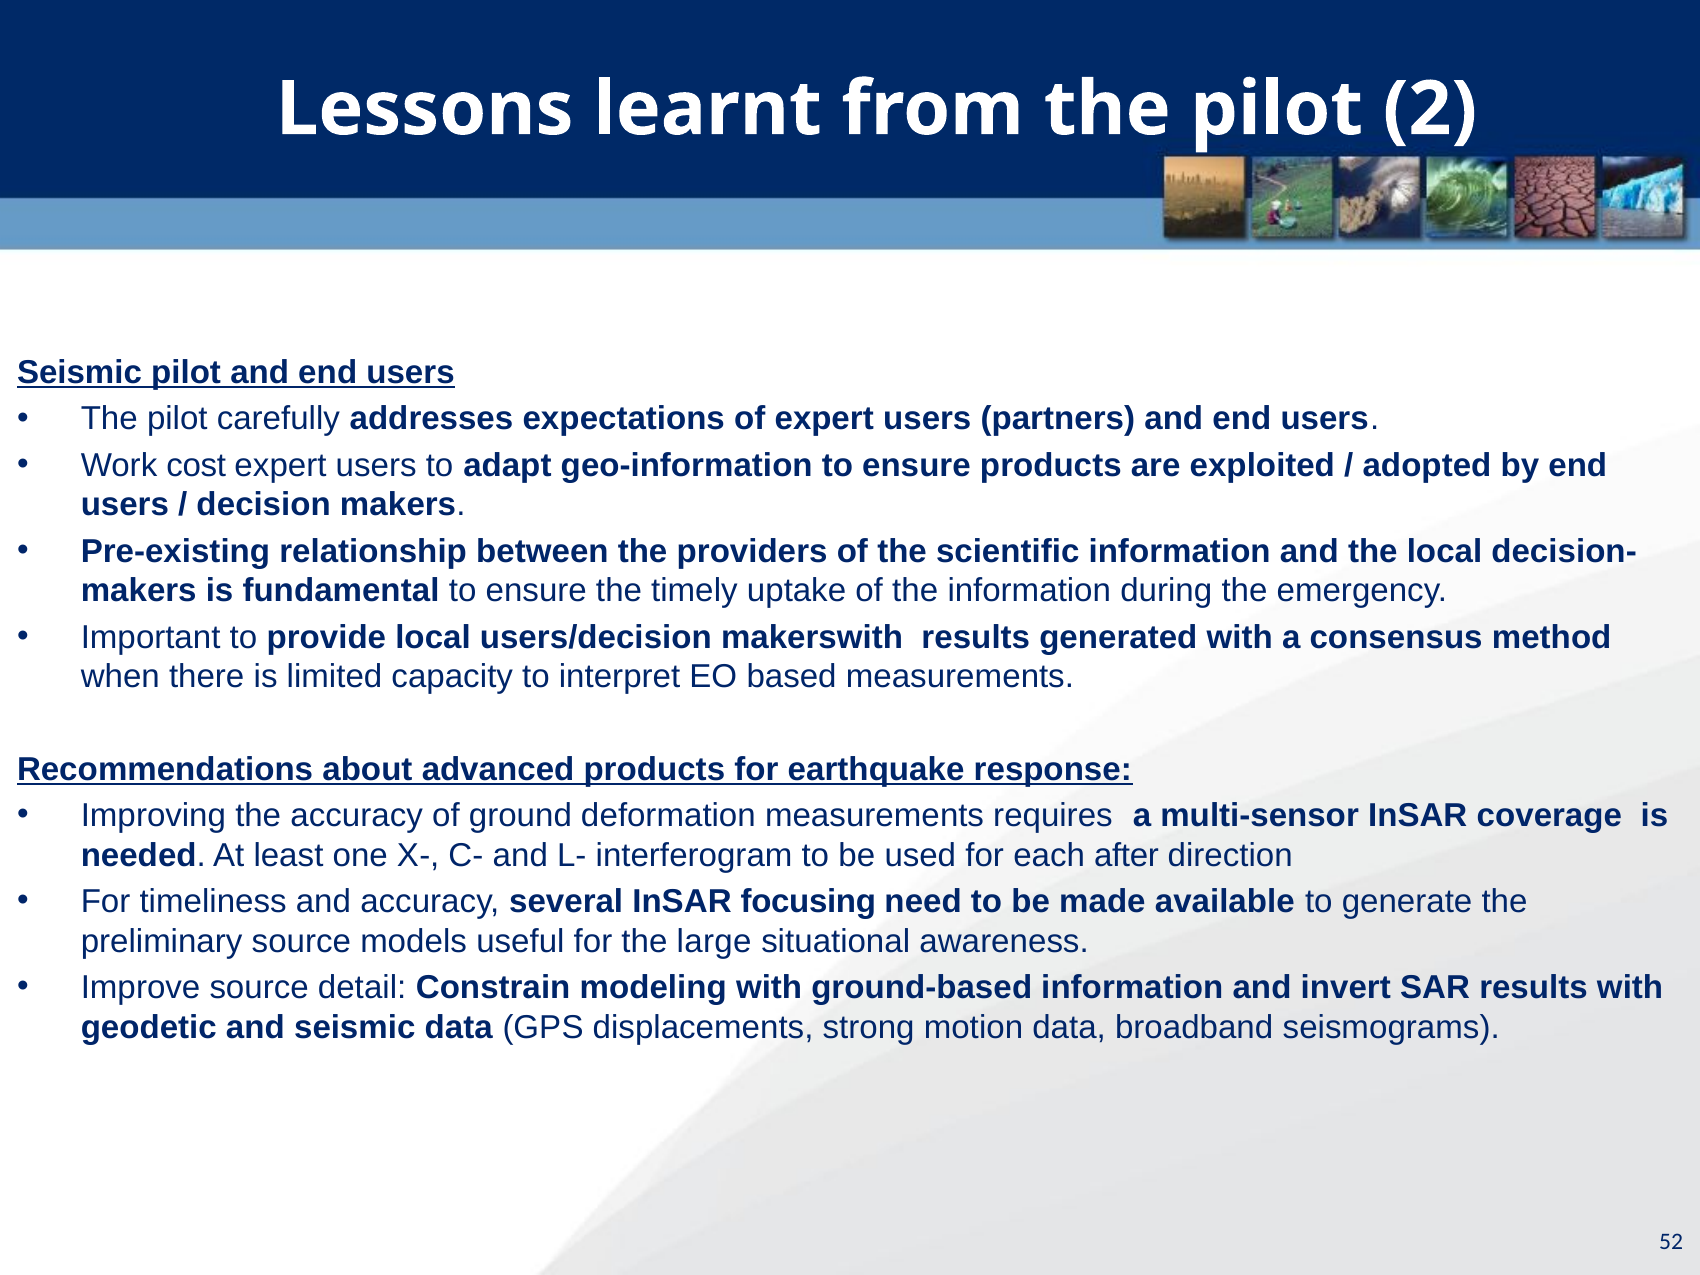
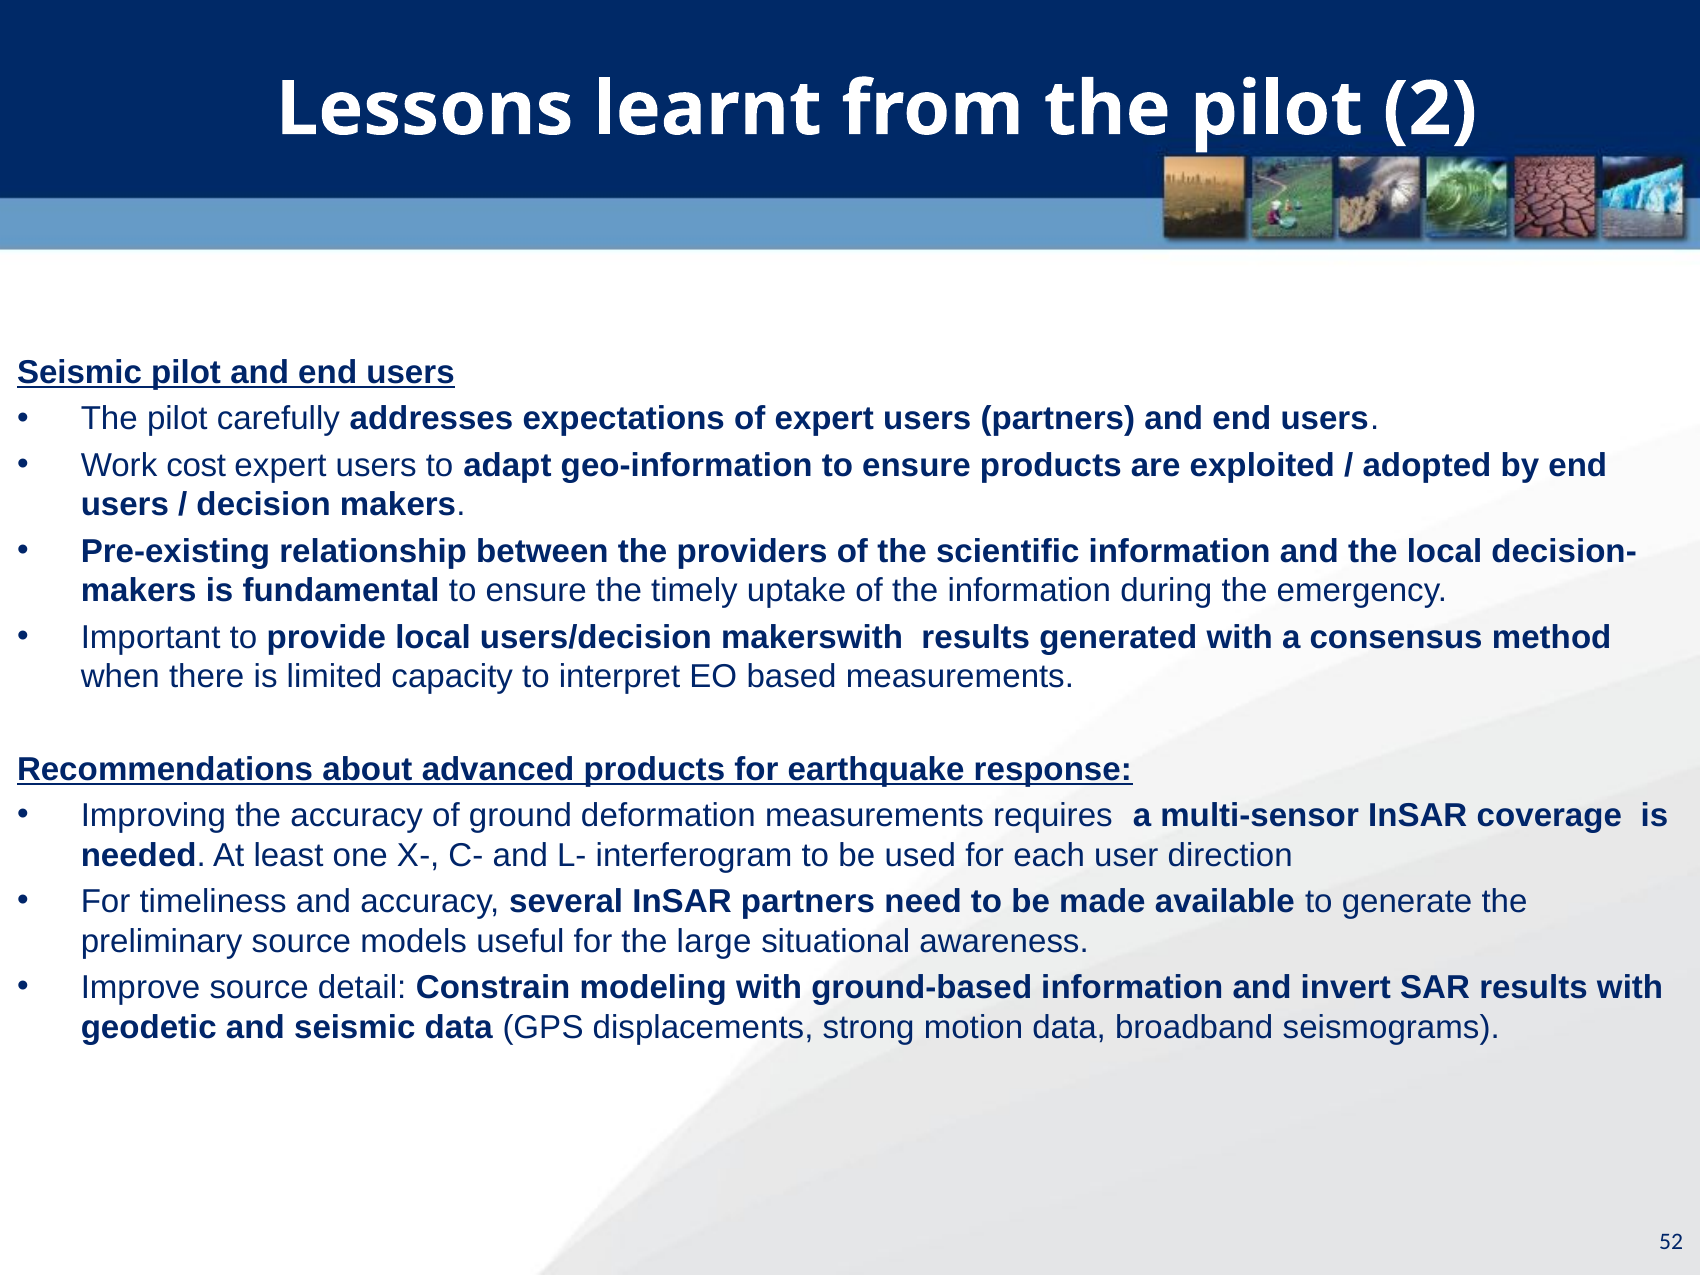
after: after -> user
InSAR focusing: focusing -> partners
